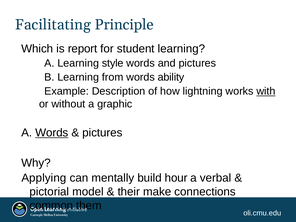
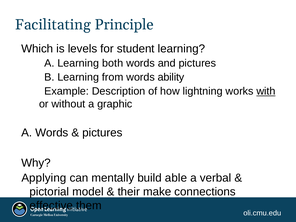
report: report -> levels
style: style -> both
Words at (52, 133) underline: present -> none
hour: hour -> able
common: common -> effective
